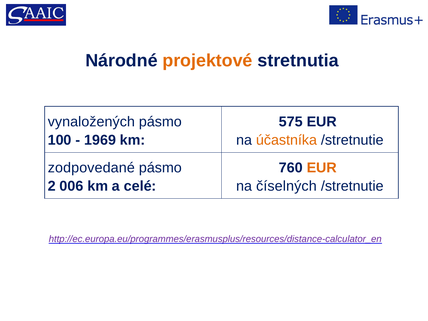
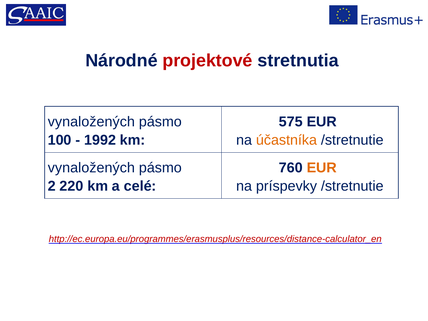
projektové colour: orange -> red
1969: 1969 -> 1992
zodpovedané at (91, 168): zodpovedané -> vynaložených
006: 006 -> 220
číselných: číselných -> príspevky
http://ec.europa.eu/programmes/erasmusplus/resources/distance-calculator_en colour: purple -> red
